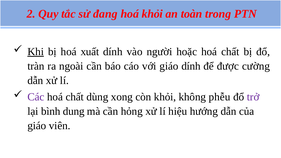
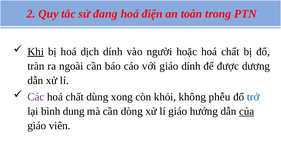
hoá khỏi: khỏi -> điện
xuất: xuất -> dịch
cường: cường -> dương
trở colour: purple -> blue
hỏng: hỏng -> dòng
lí hiệu: hiệu -> giáo
của underline: none -> present
